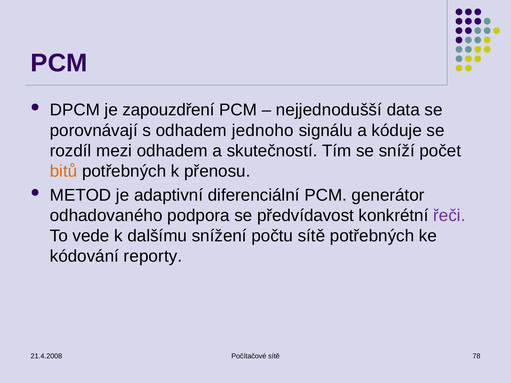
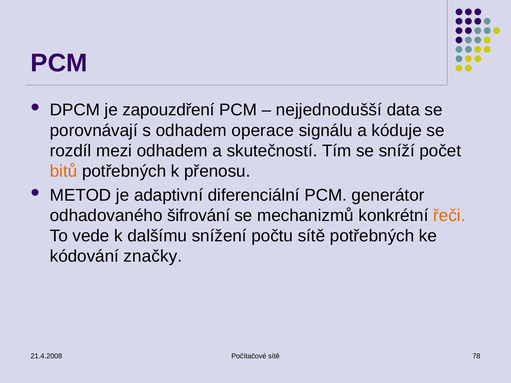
jednoho: jednoho -> operace
podpora: podpora -> šifrování
předvídavost: předvídavost -> mechanizmů
řeči colour: purple -> orange
reporty: reporty -> značky
